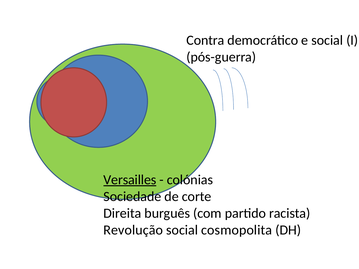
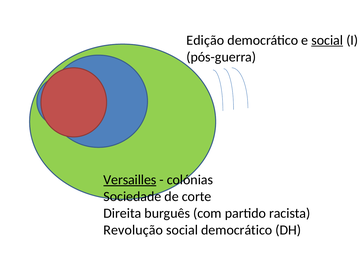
Contra: Contra -> Edição
social at (327, 40) underline: none -> present
social cosmopolita: cosmopolita -> democrático
